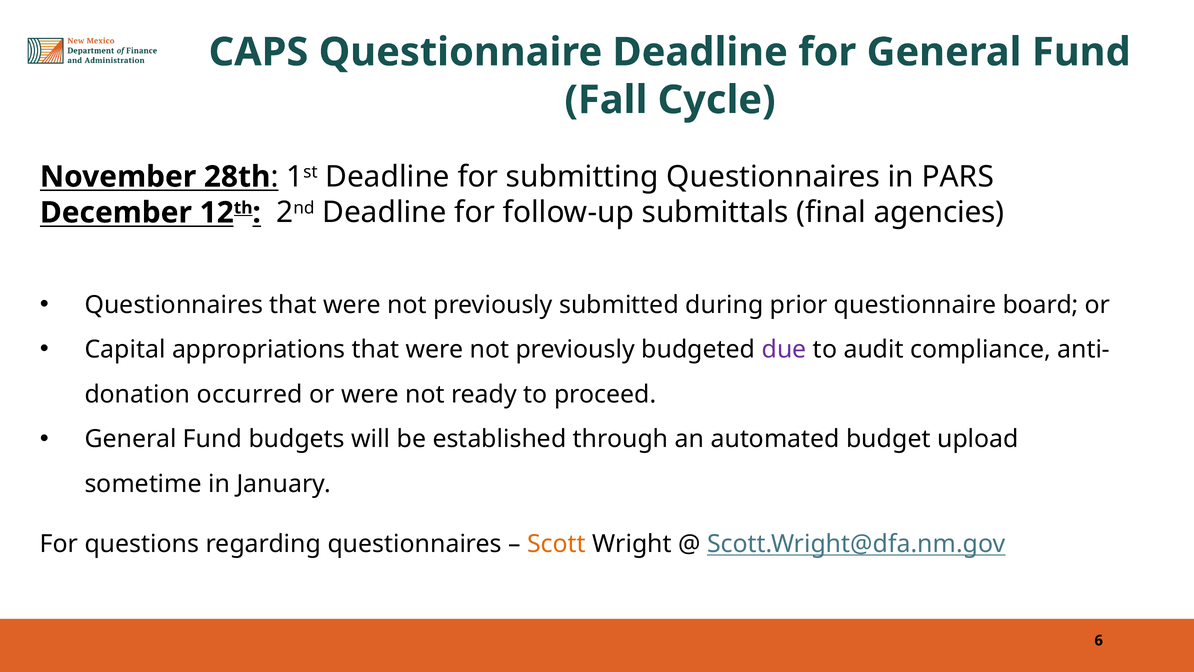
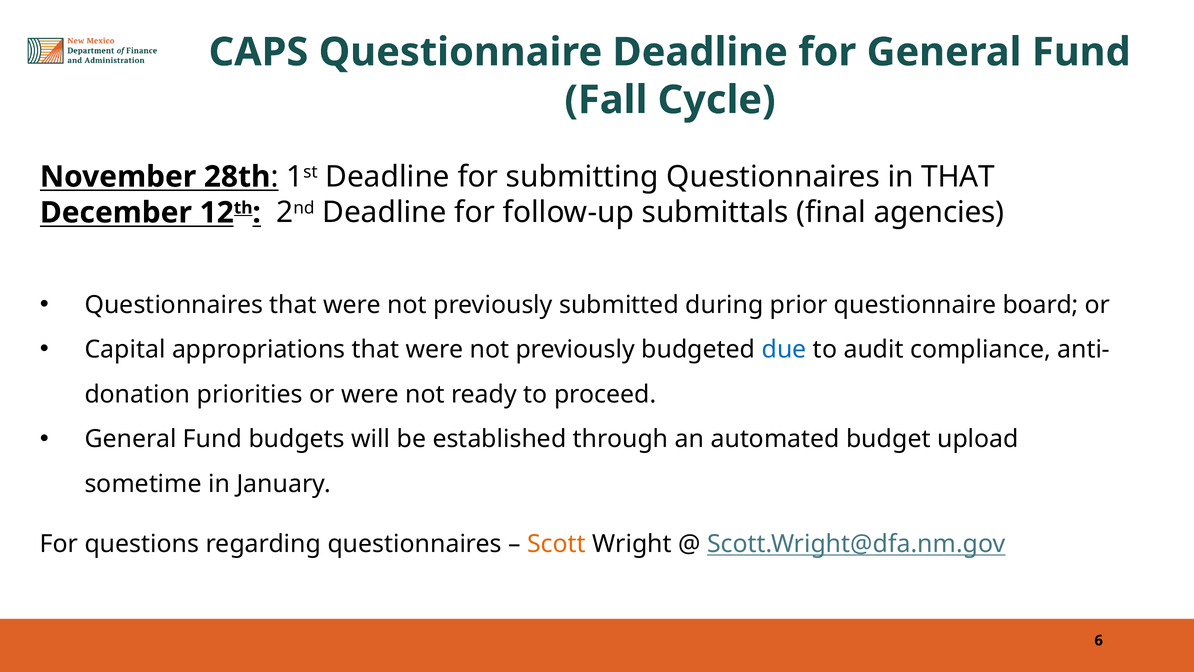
in PARS: PARS -> THAT
due colour: purple -> blue
occurred: occurred -> priorities
